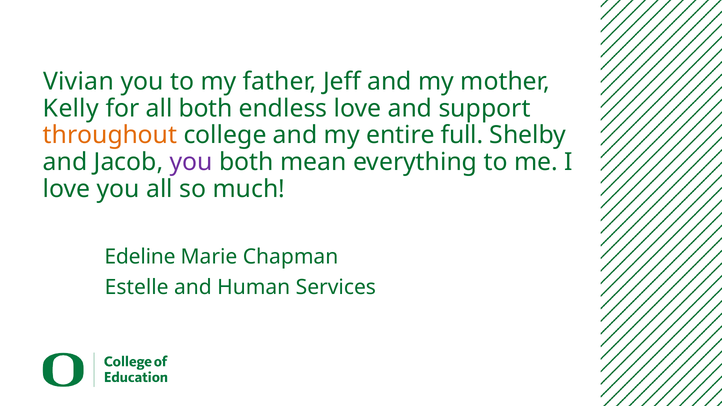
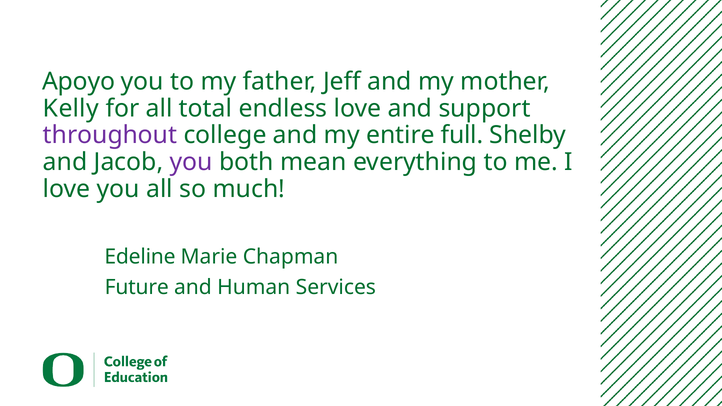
Vivian: Vivian -> Apoyo
all both: both -> total
throughout colour: orange -> purple
Estelle: Estelle -> Future
